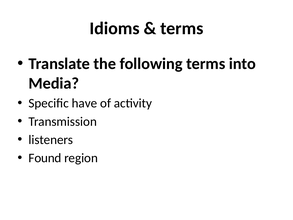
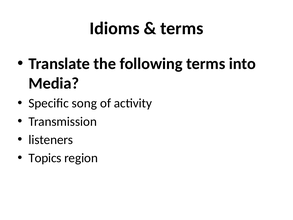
have: have -> song
Found: Found -> Topics
